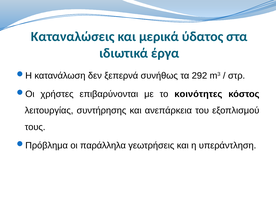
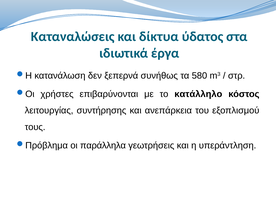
μερικά: μερικά -> δίκτυα
292: 292 -> 580
κοινότητες: κοινότητες -> κατάλληλο
